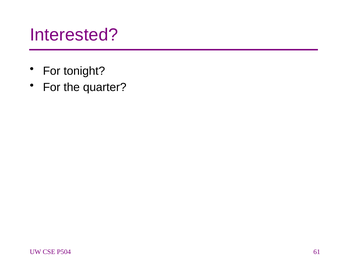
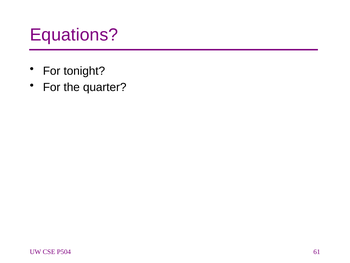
Interested: Interested -> Equations
